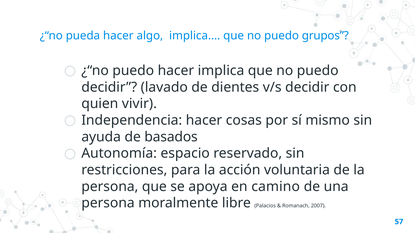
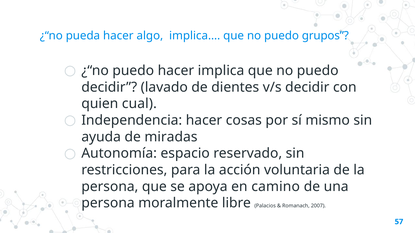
vivir: vivir -> cual
basados: basados -> miradas
